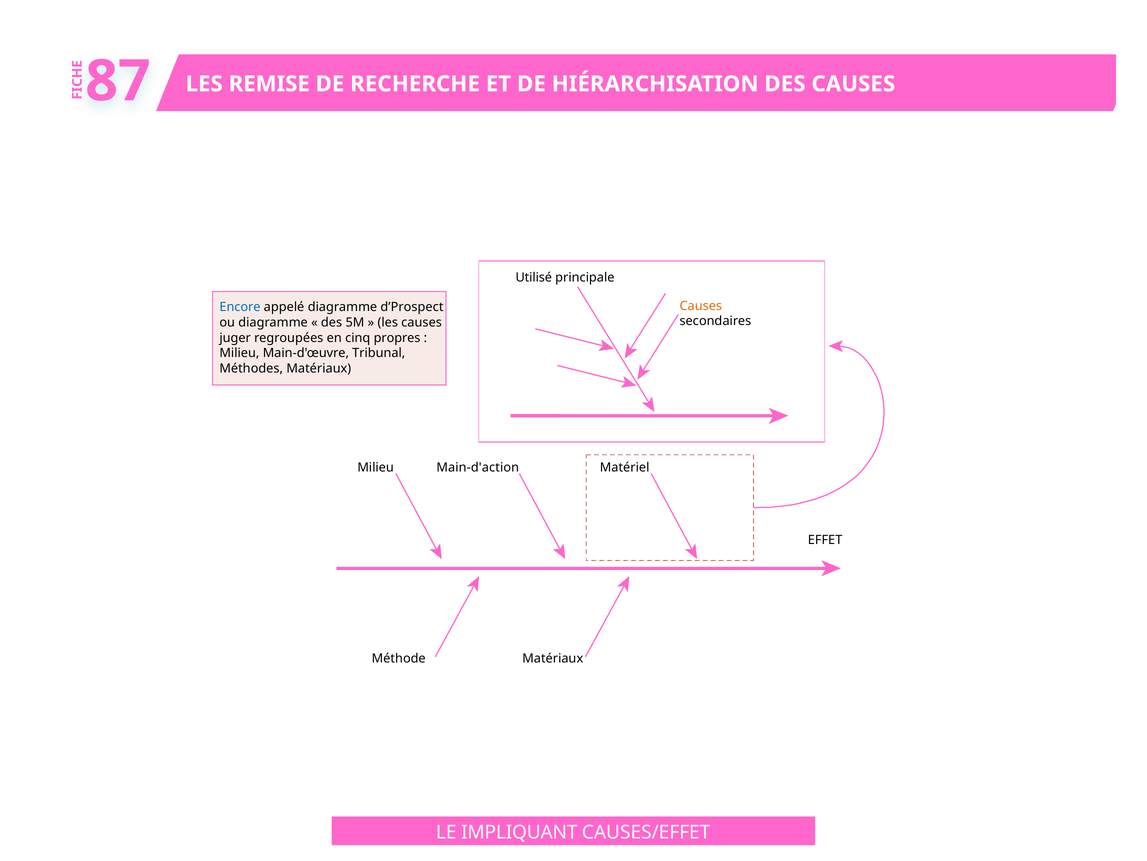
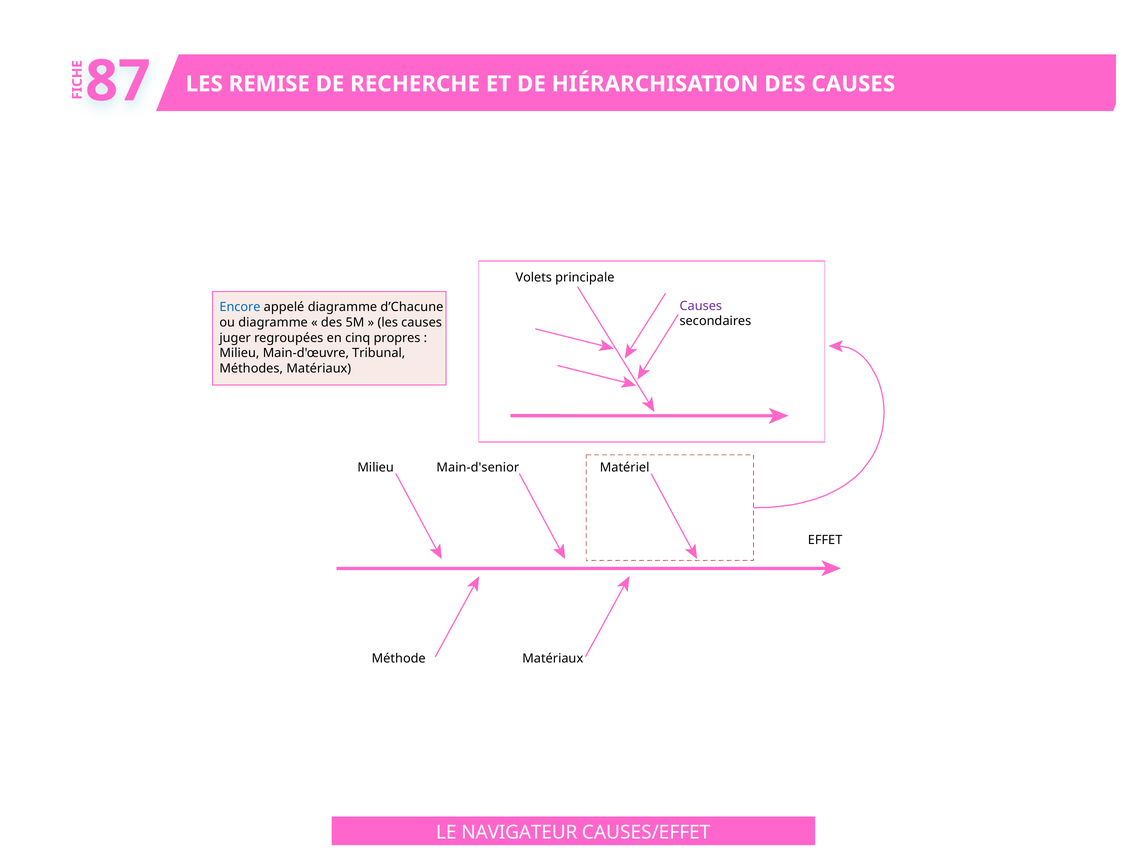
Utilisé: Utilisé -> Volets
Causes at (701, 306) colour: orange -> purple
d’Prospect: d’Prospect -> d’Chacune
Main-d'action: Main-d'action -> Main-d'senior
IMPLIQUANT: IMPLIQUANT -> NAVIGATEUR
